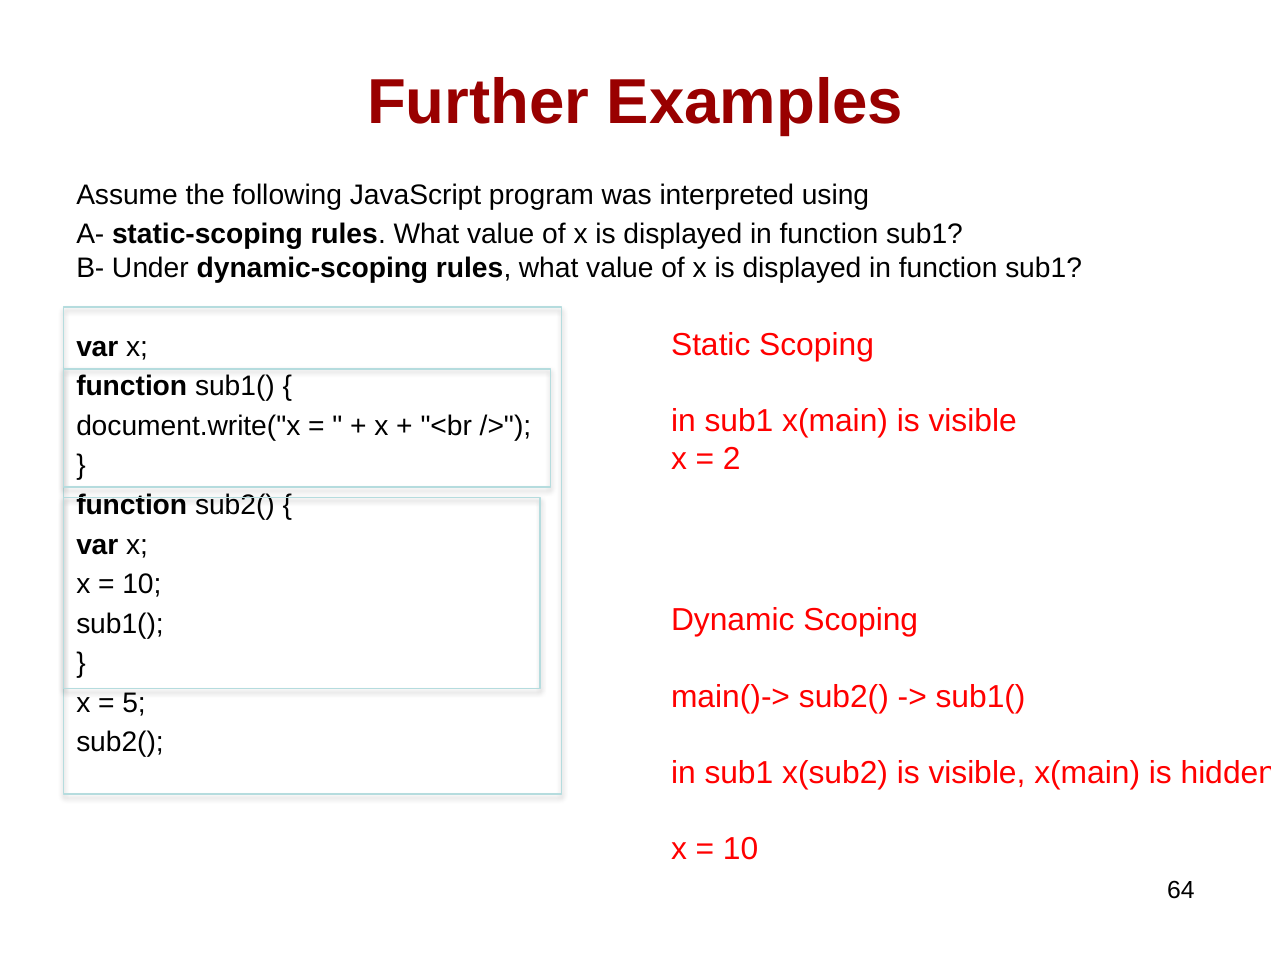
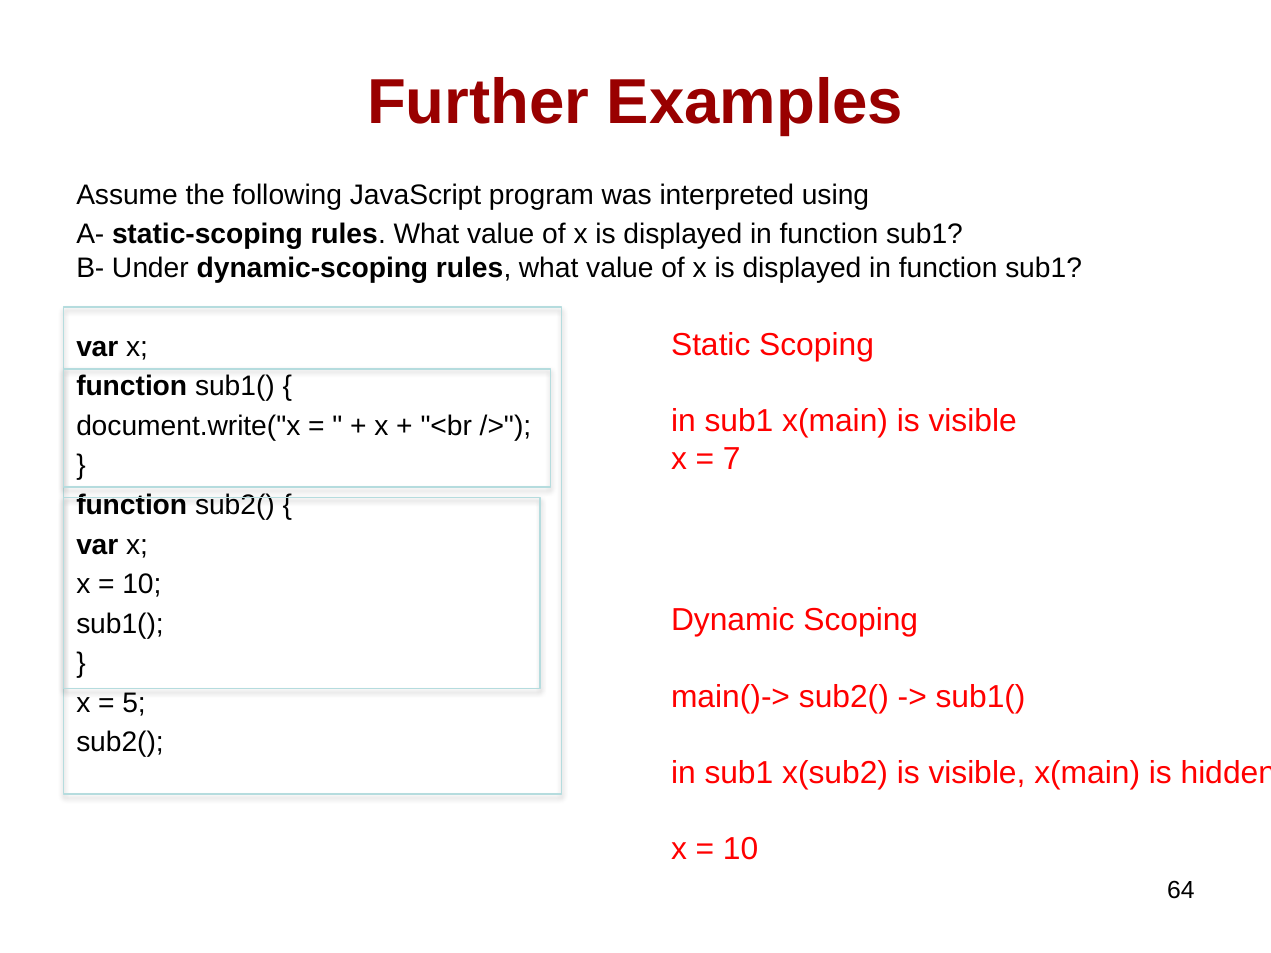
2: 2 -> 7
